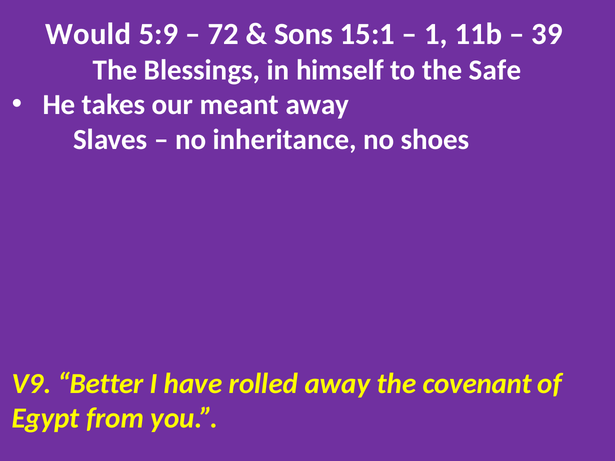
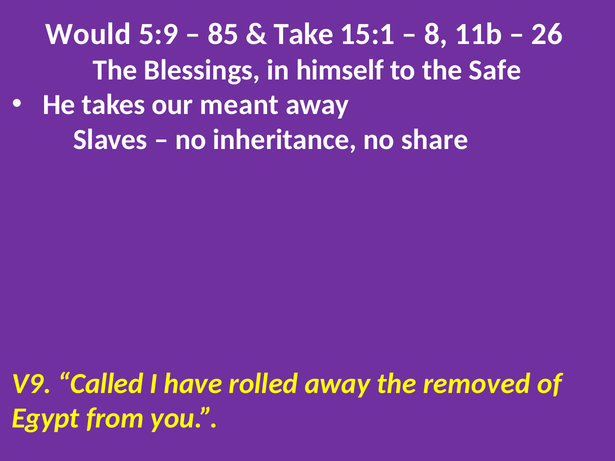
72: 72 -> 85
Sons: Sons -> Take
1: 1 -> 8
39: 39 -> 26
shoes: shoes -> share
Better: Better -> Called
covenant: covenant -> removed
